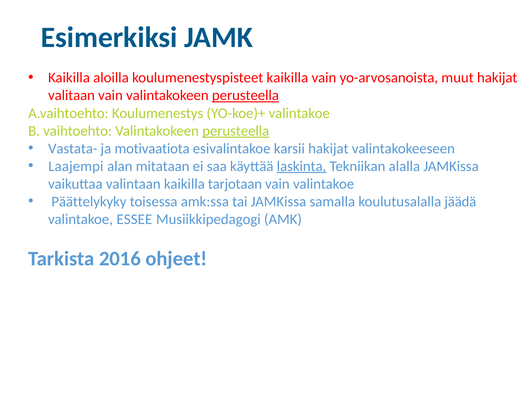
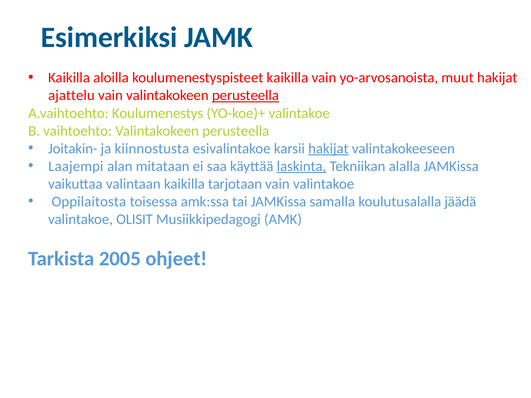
valitaan: valitaan -> ajattelu
perusteella at (236, 131) underline: present -> none
Vastata-: Vastata- -> Joitakin-
motivaatiota: motivaatiota -> kiinnostusta
hakijat at (328, 149) underline: none -> present
Päättelykyky: Päättelykyky -> Oppilaitosta
ESSEE: ESSEE -> OLISIT
2016: 2016 -> 2005
